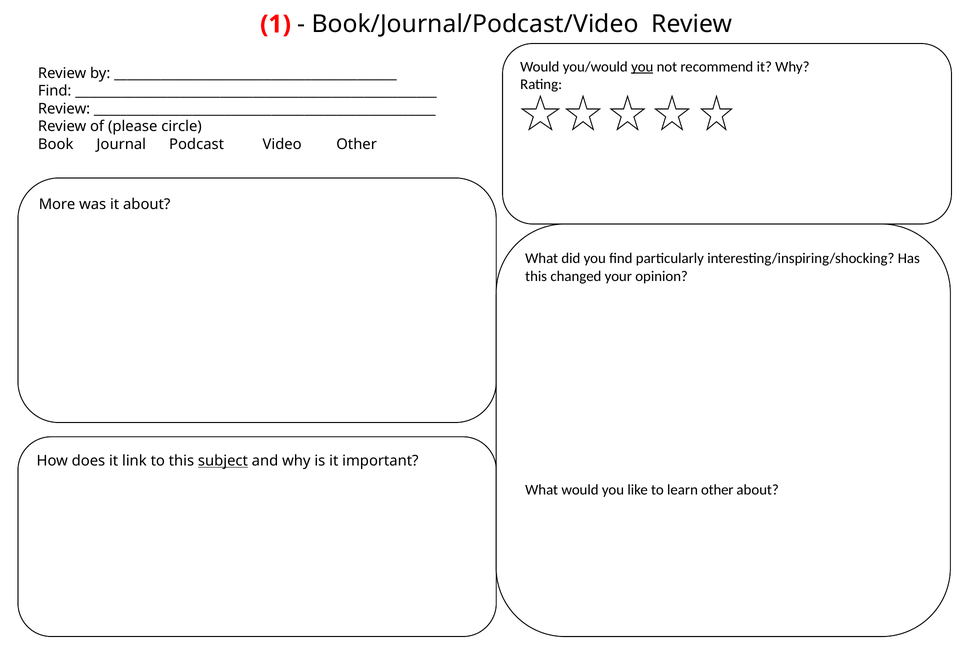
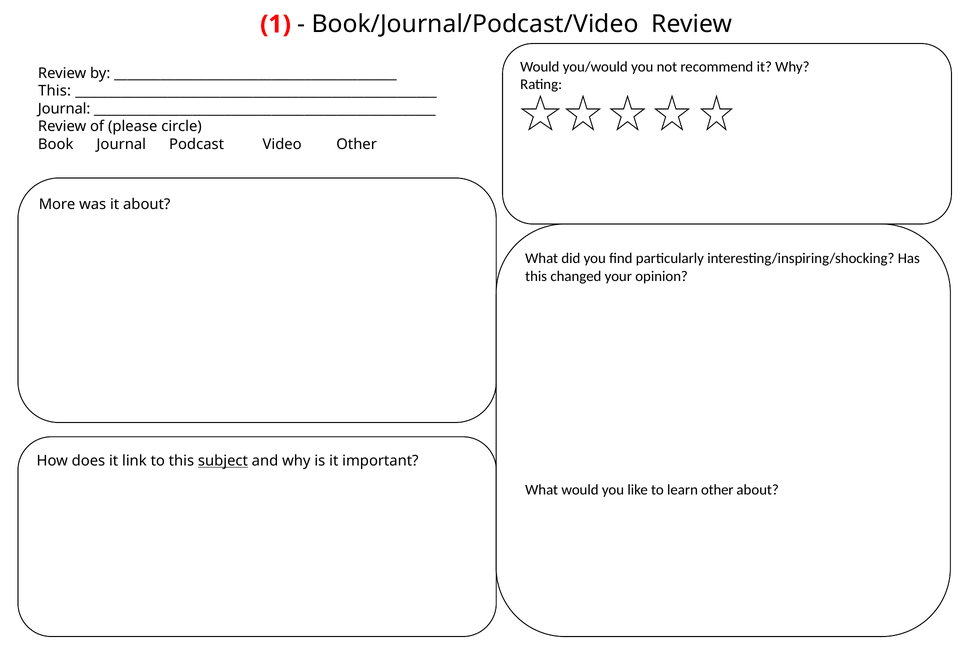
you at (642, 67) underline: present -> none
Find at (55, 91): Find -> This
Review at (64, 109): Review -> Journal
